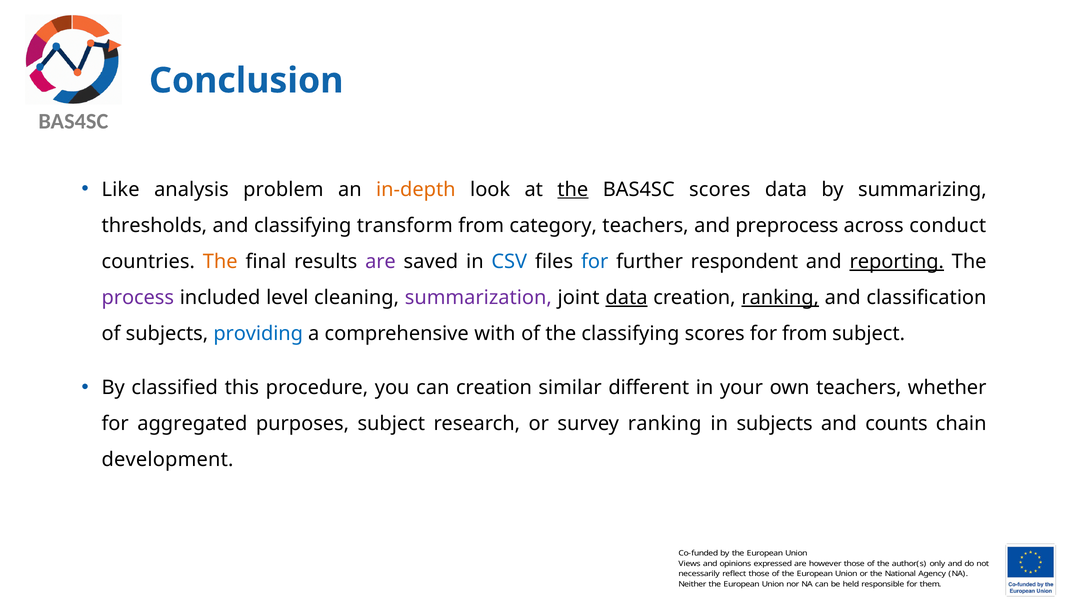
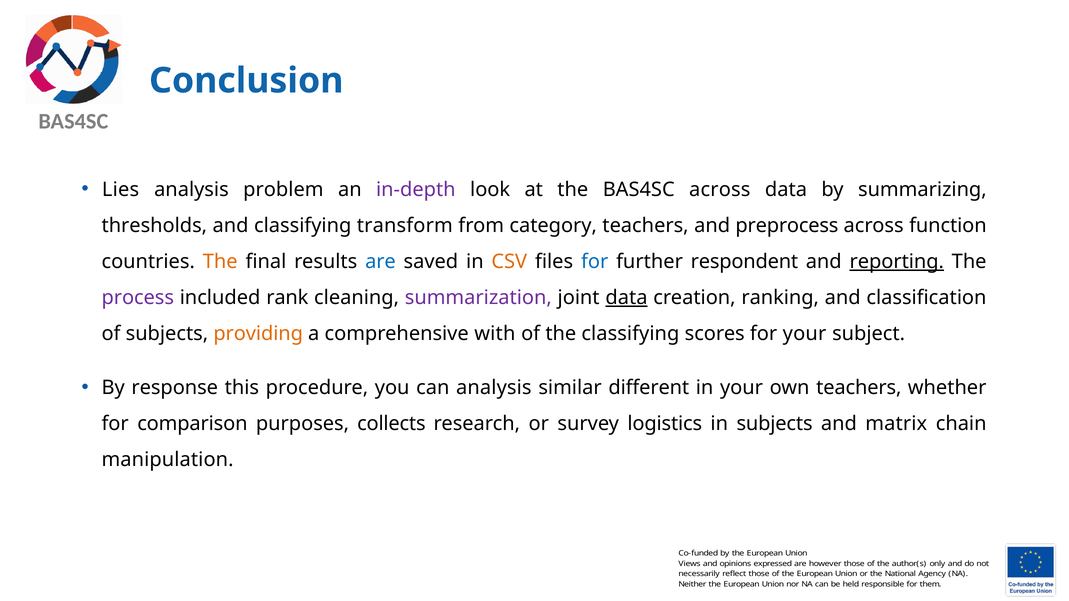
Like: Like -> Lies
in-depth colour: orange -> purple
the at (573, 190) underline: present -> none
BAS4SC scores: scores -> across
conduct: conduct -> function
are at (380, 262) colour: purple -> blue
CSV colour: blue -> orange
level: level -> rank
ranking at (780, 298) underline: present -> none
providing colour: blue -> orange
for from: from -> your
classified: classified -> response
can creation: creation -> analysis
aggregated: aggregated -> comparison
purposes subject: subject -> collects
survey ranking: ranking -> logistics
counts: counts -> matrix
development: development -> manipulation
